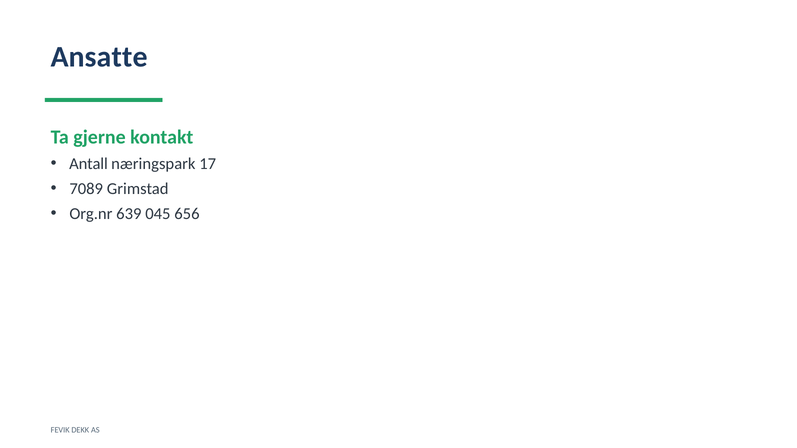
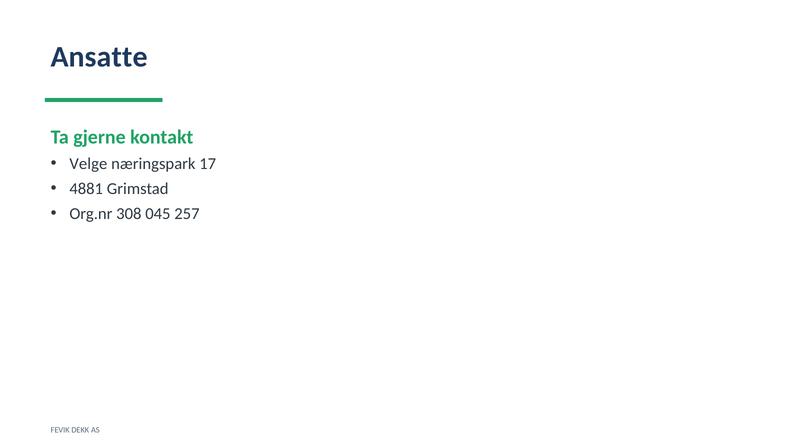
Antall: Antall -> Velge
7089: 7089 -> 4881
639: 639 -> 308
656: 656 -> 257
